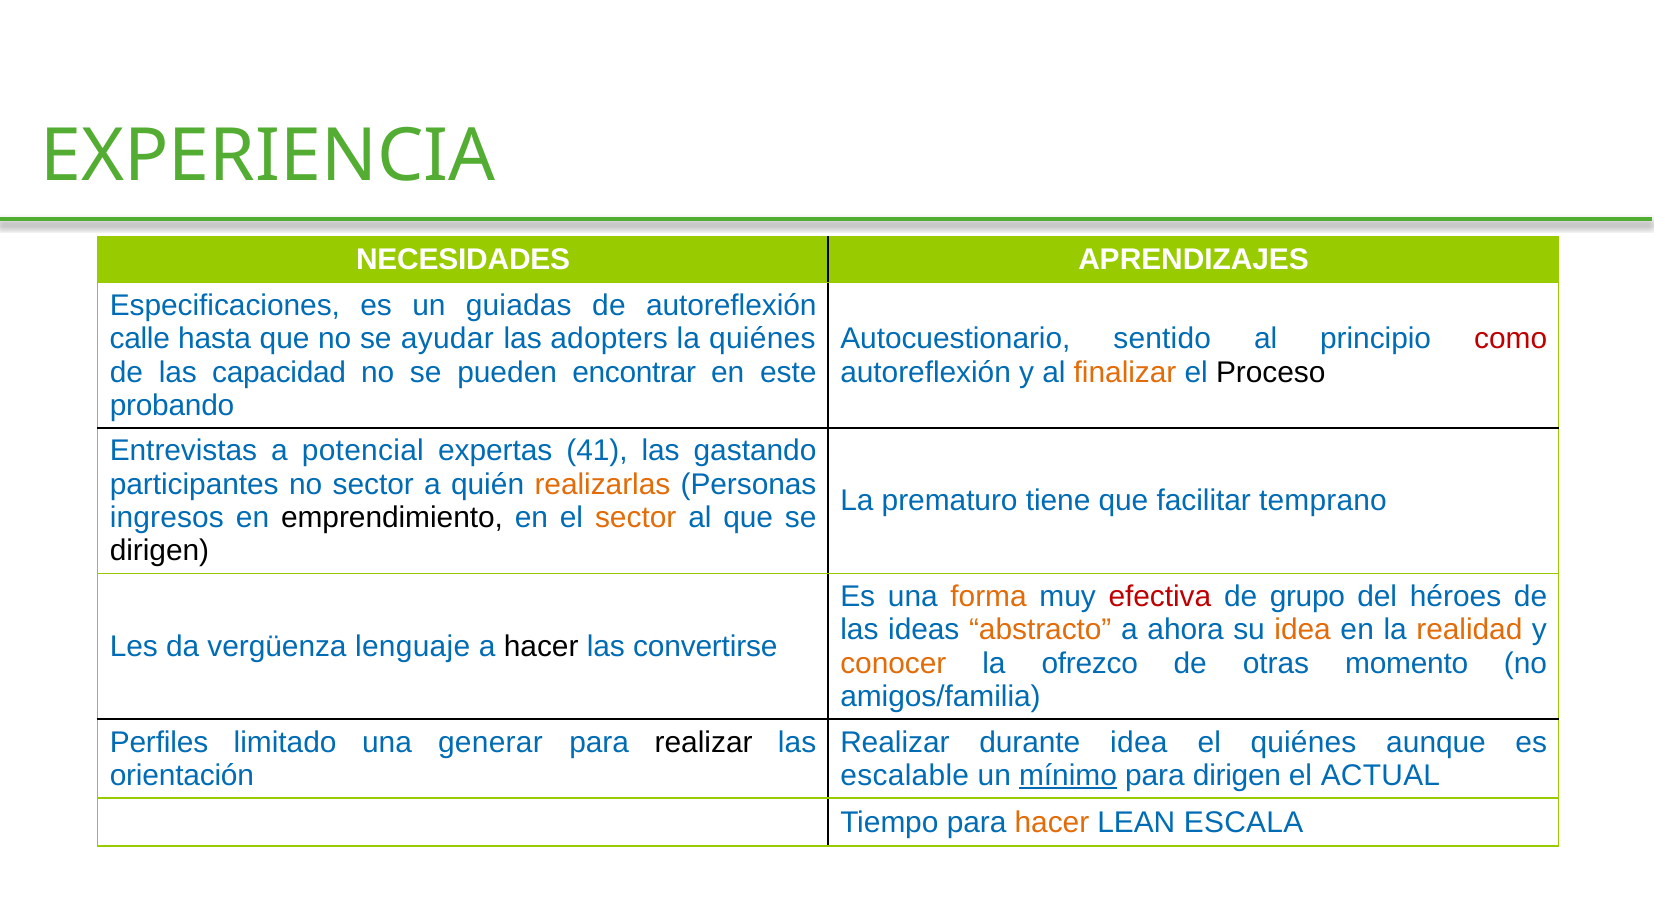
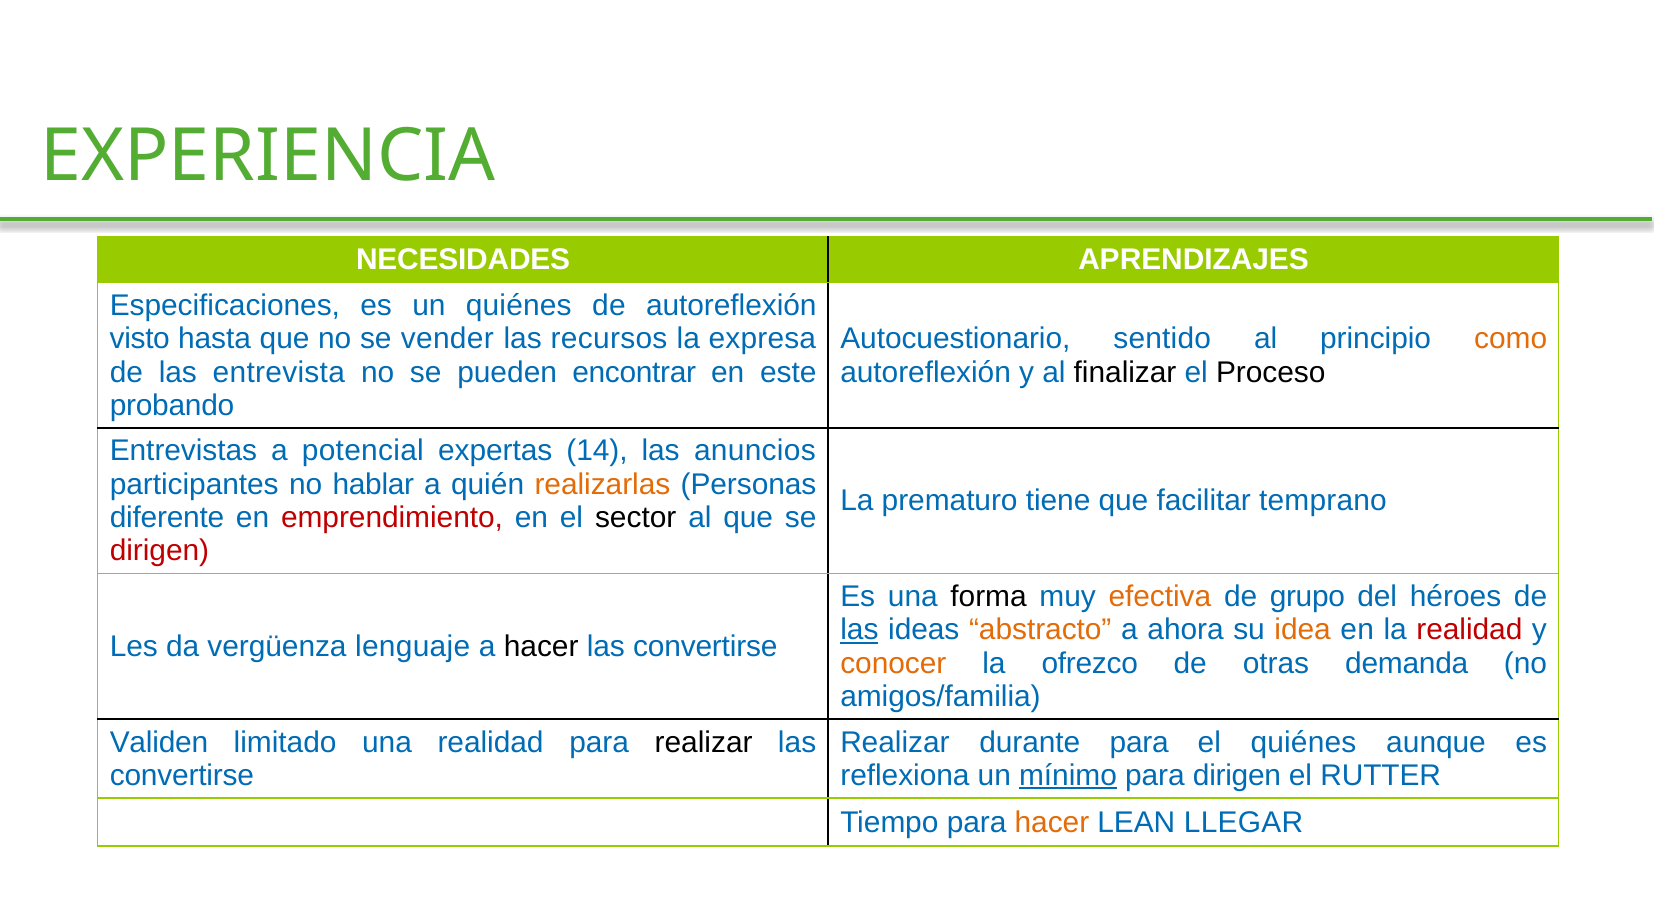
un guiadas: guiadas -> quiénes
calle: calle -> visto
ayudar: ayudar -> vender
adopters: adopters -> recursos
la quiénes: quiénes -> expresa
como colour: red -> orange
capacidad: capacidad -> entrevista
finalizar colour: orange -> black
41: 41 -> 14
gastando: gastando -> anuncios
no sector: sector -> hablar
ingresos: ingresos -> diferente
emprendimiento colour: black -> red
sector at (636, 518) colour: orange -> black
dirigen at (159, 551) colour: black -> red
forma colour: orange -> black
efectiva colour: red -> orange
las at (859, 630) underline: none -> present
realidad at (1469, 630) colour: orange -> red
momento: momento -> demanda
Perfiles: Perfiles -> Validen
una generar: generar -> realidad
durante idea: idea -> para
orientación at (182, 775): orientación -> convertirse
escalable: escalable -> reflexiona
ACTUAL: ACTUAL -> RUTTER
ESCALA: ESCALA -> LLEGAR
